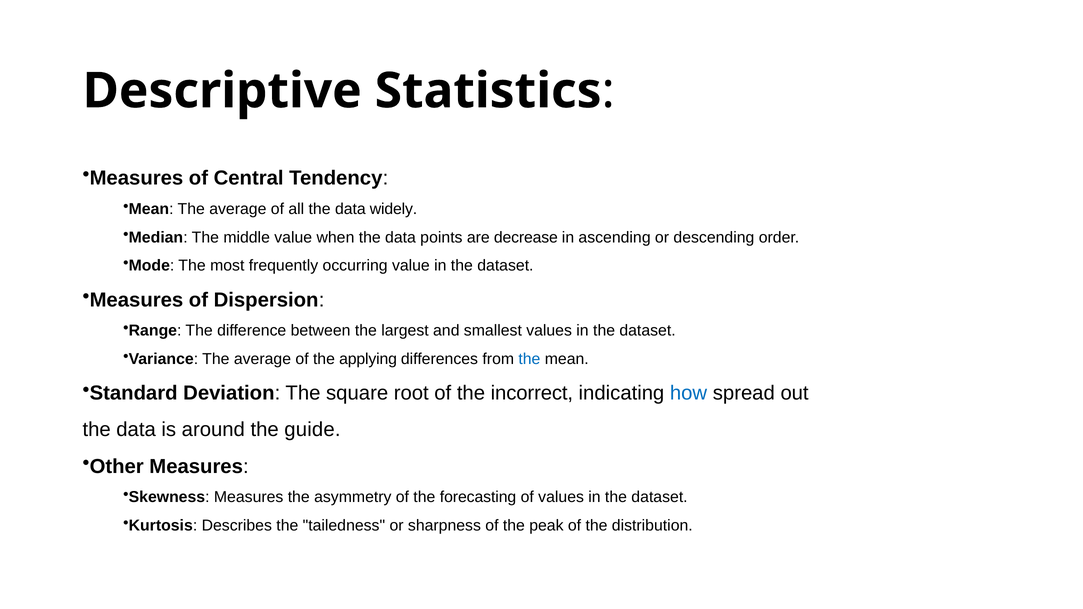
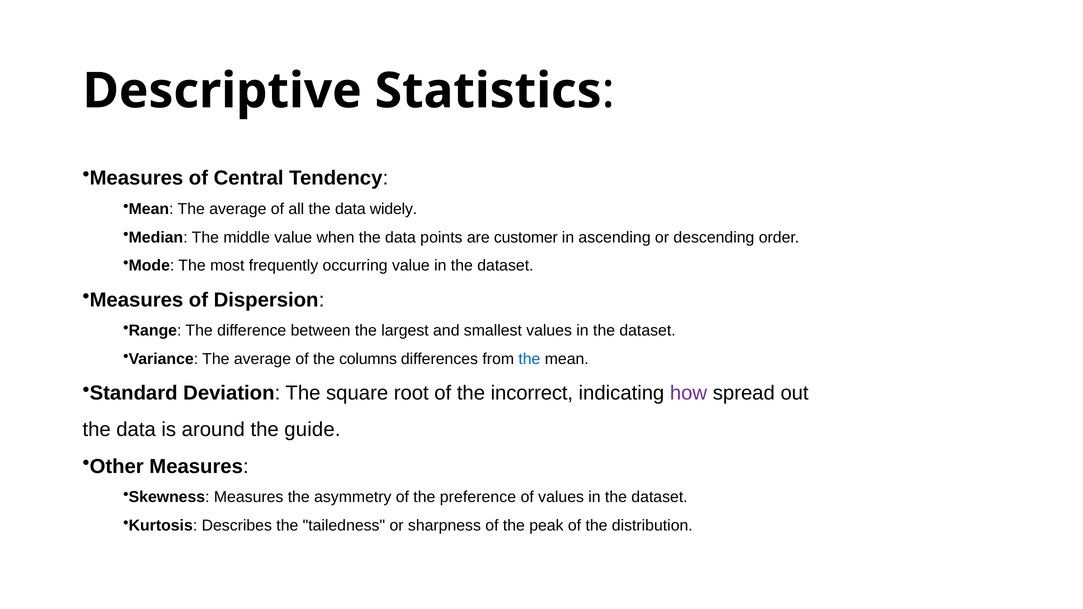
decrease: decrease -> customer
applying: applying -> columns
how colour: blue -> purple
forecasting: forecasting -> preference
